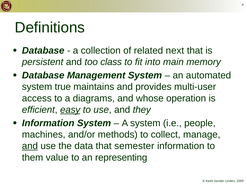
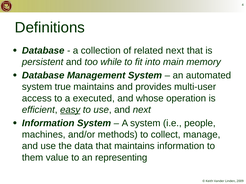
class: class -> while
diagrams: diagrams -> executed
and they: they -> next
and at (30, 146) underline: present -> none
that semester: semester -> maintains
